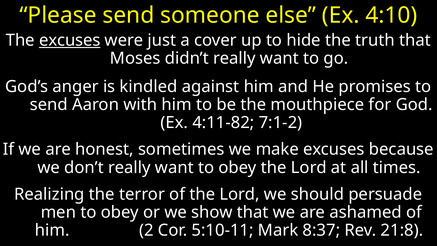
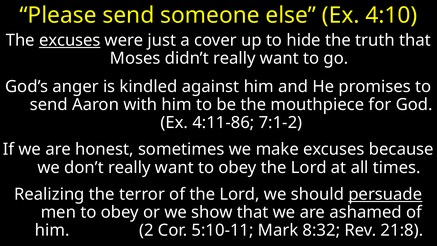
4:11-82: 4:11-82 -> 4:11-86
persuade underline: none -> present
8:37: 8:37 -> 8:32
